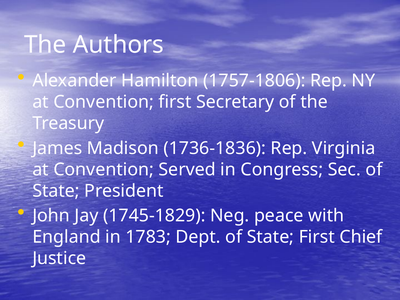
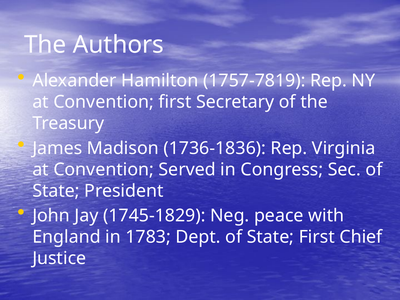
1757-1806: 1757-1806 -> 1757-7819
